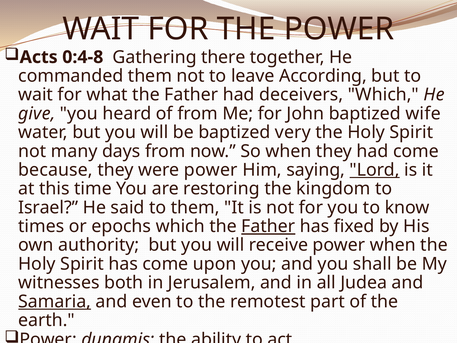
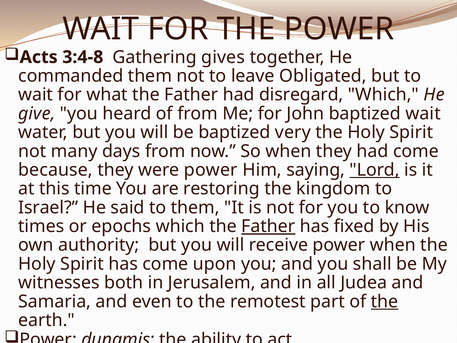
0:4-8: 0:4-8 -> 3:4-8
there: there -> gives
According: According -> Obligated
deceivers: deceivers -> disregard
baptized wife: wife -> wait
Samaria underline: present -> none
the at (385, 301) underline: none -> present
